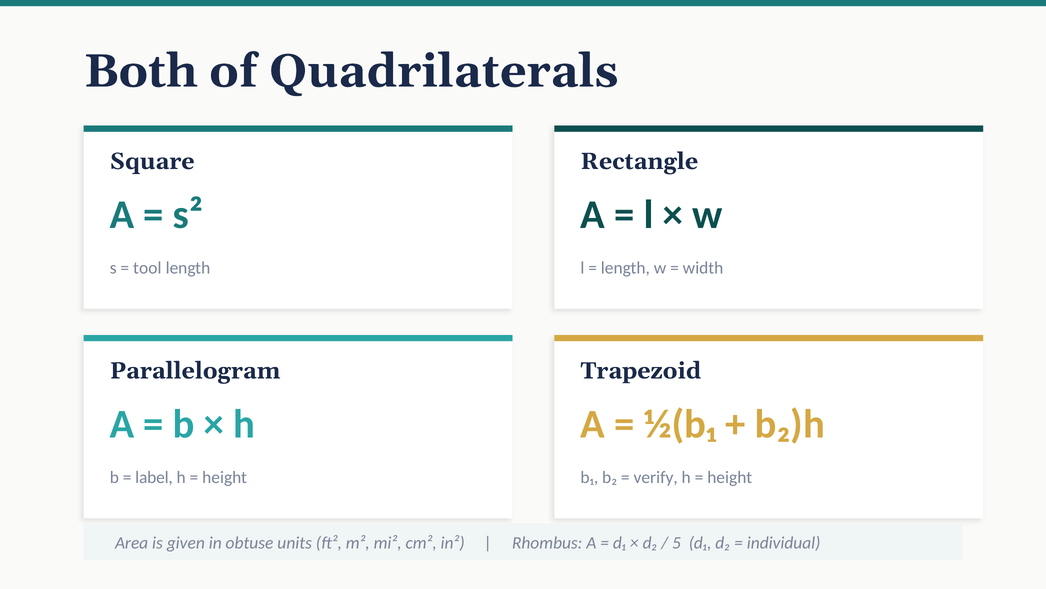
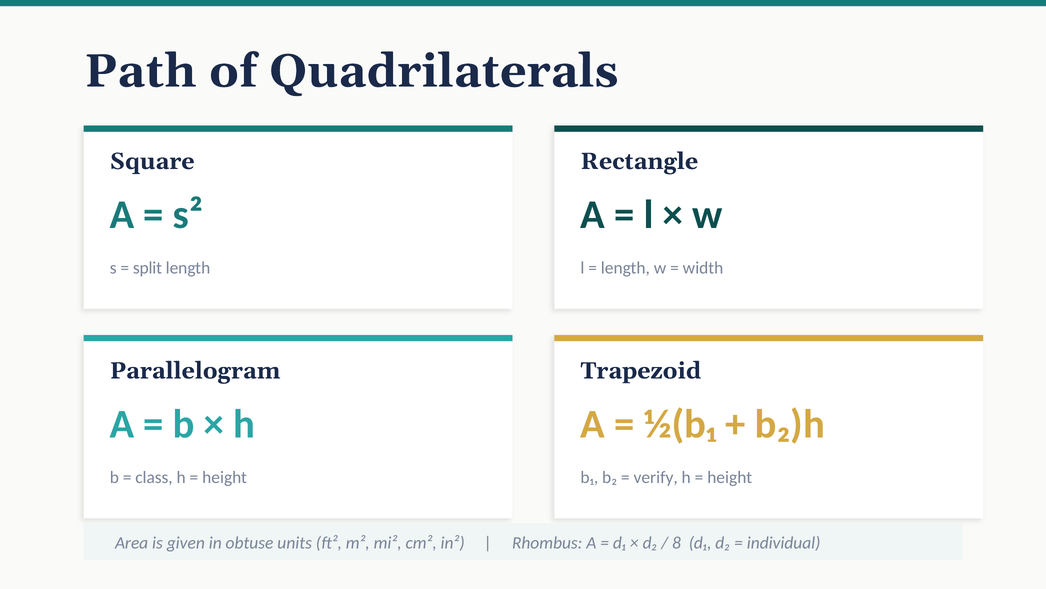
Both: Both -> Path
tool: tool -> split
label: label -> class
5: 5 -> 8
